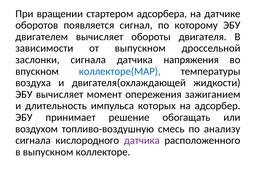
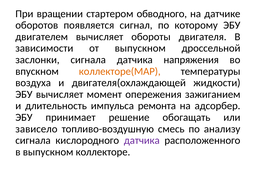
адсорбера: адсорбера -> обводного
коллекторе(МАР colour: blue -> orange
которых: которых -> ремонта
воздухом: воздухом -> зависело
